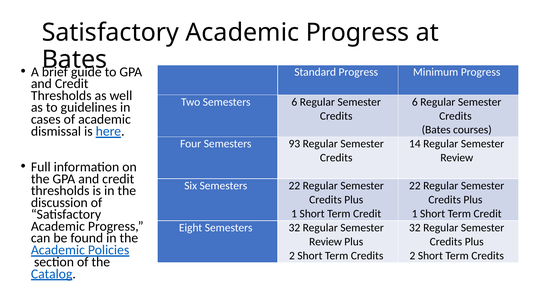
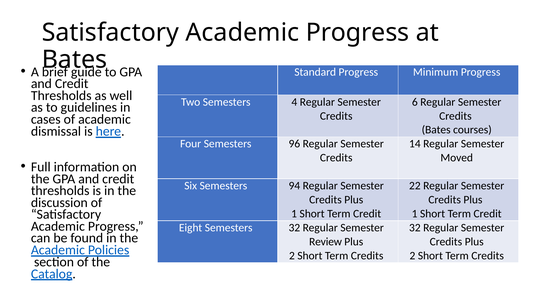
Semesters 6: 6 -> 4
93: 93 -> 96
Review at (457, 158): Review -> Moved
Semesters 22: 22 -> 94
